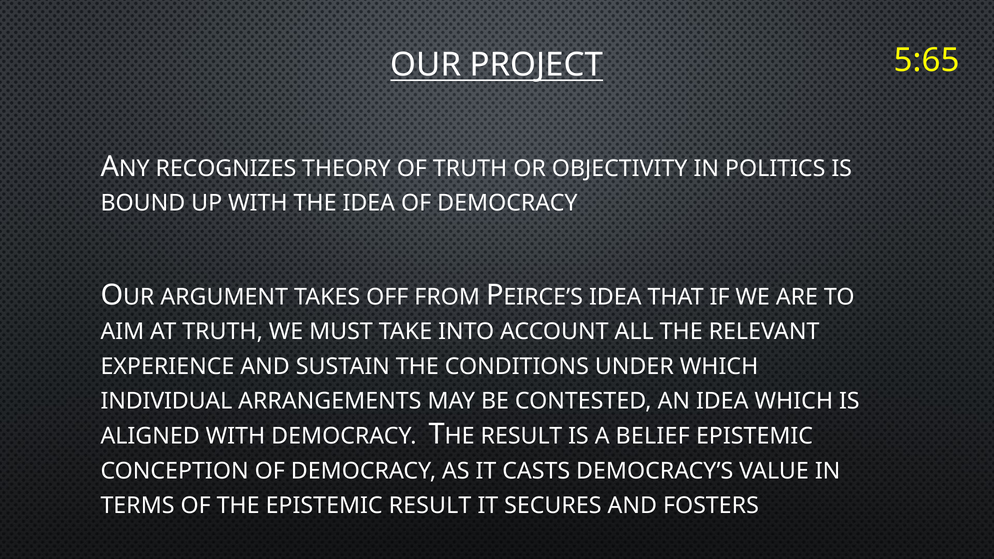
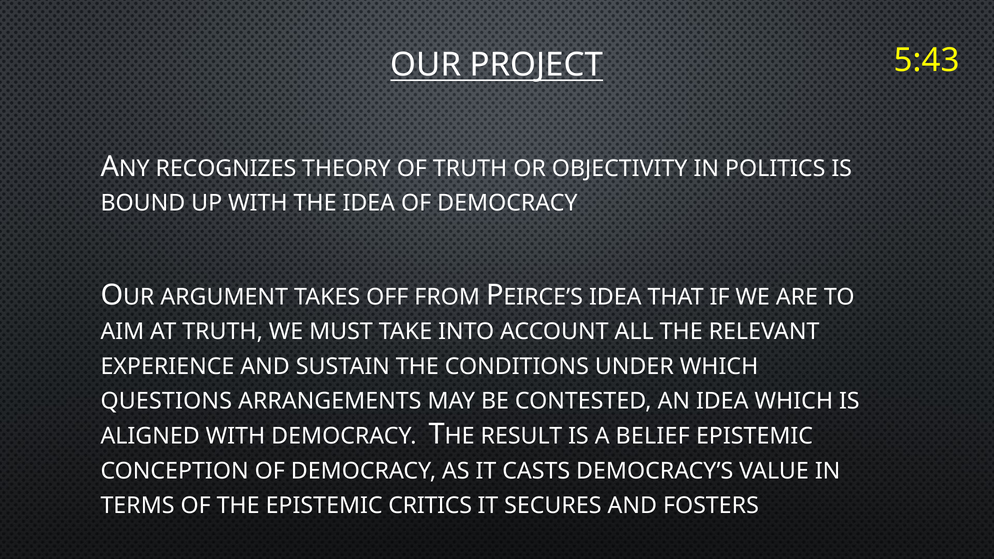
5:65: 5:65 -> 5:43
INDIVIDUAL: INDIVIDUAL -> QUESTIONS
EPISTEMIC RESULT: RESULT -> CRITICS
